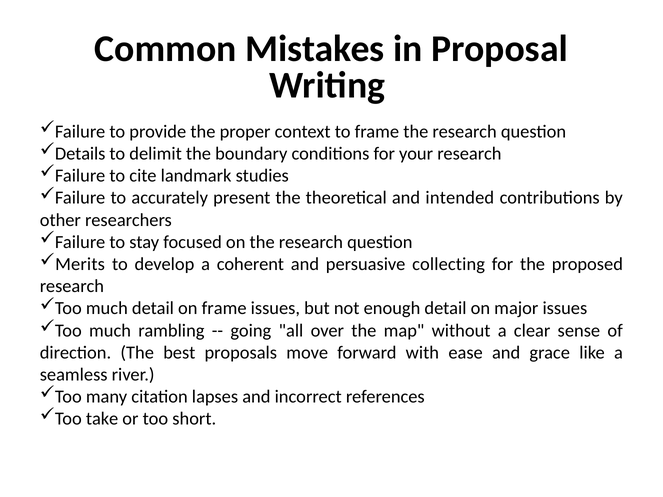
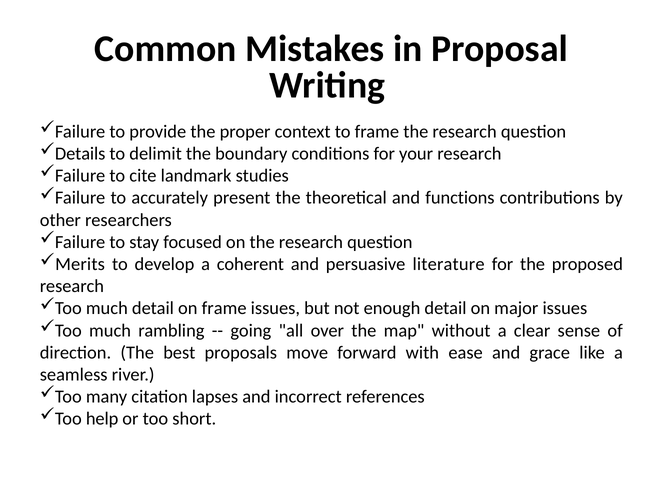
intended: intended -> functions
collecting: collecting -> literature
take: take -> help
